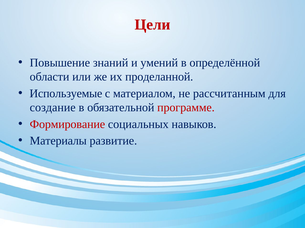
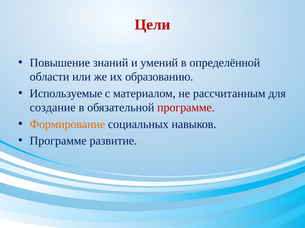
проделанной: проделанной -> образованию
Формирование colour: red -> orange
Материалы at (58, 141): Материалы -> Программе
